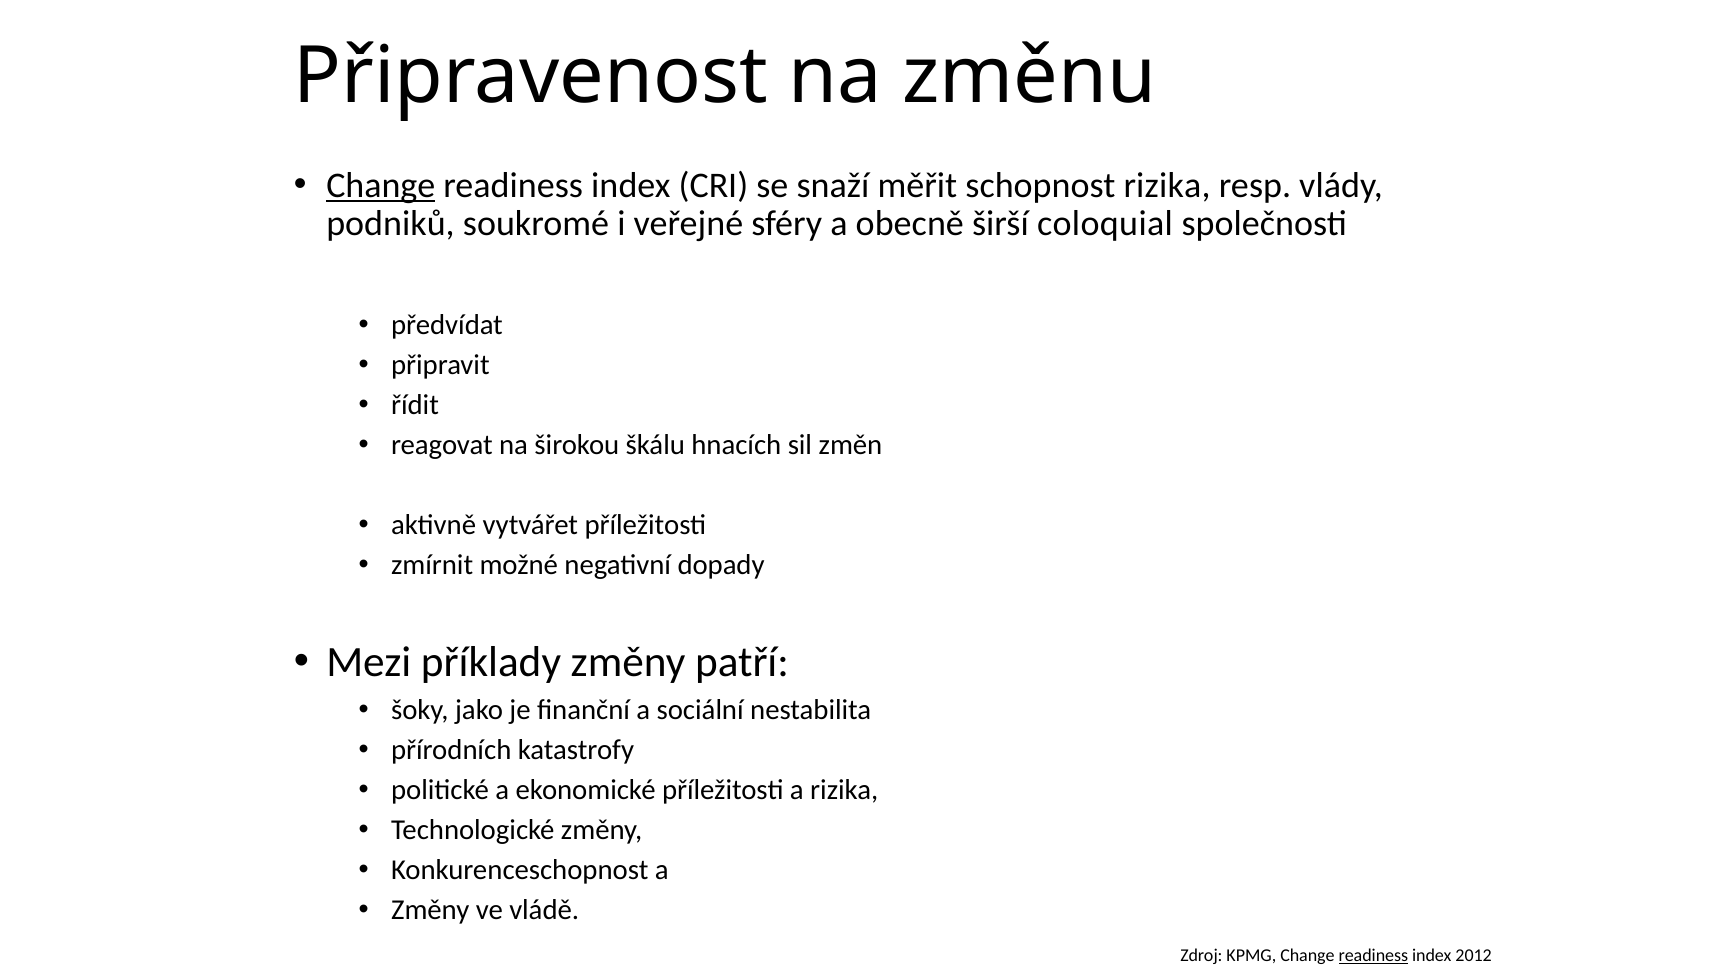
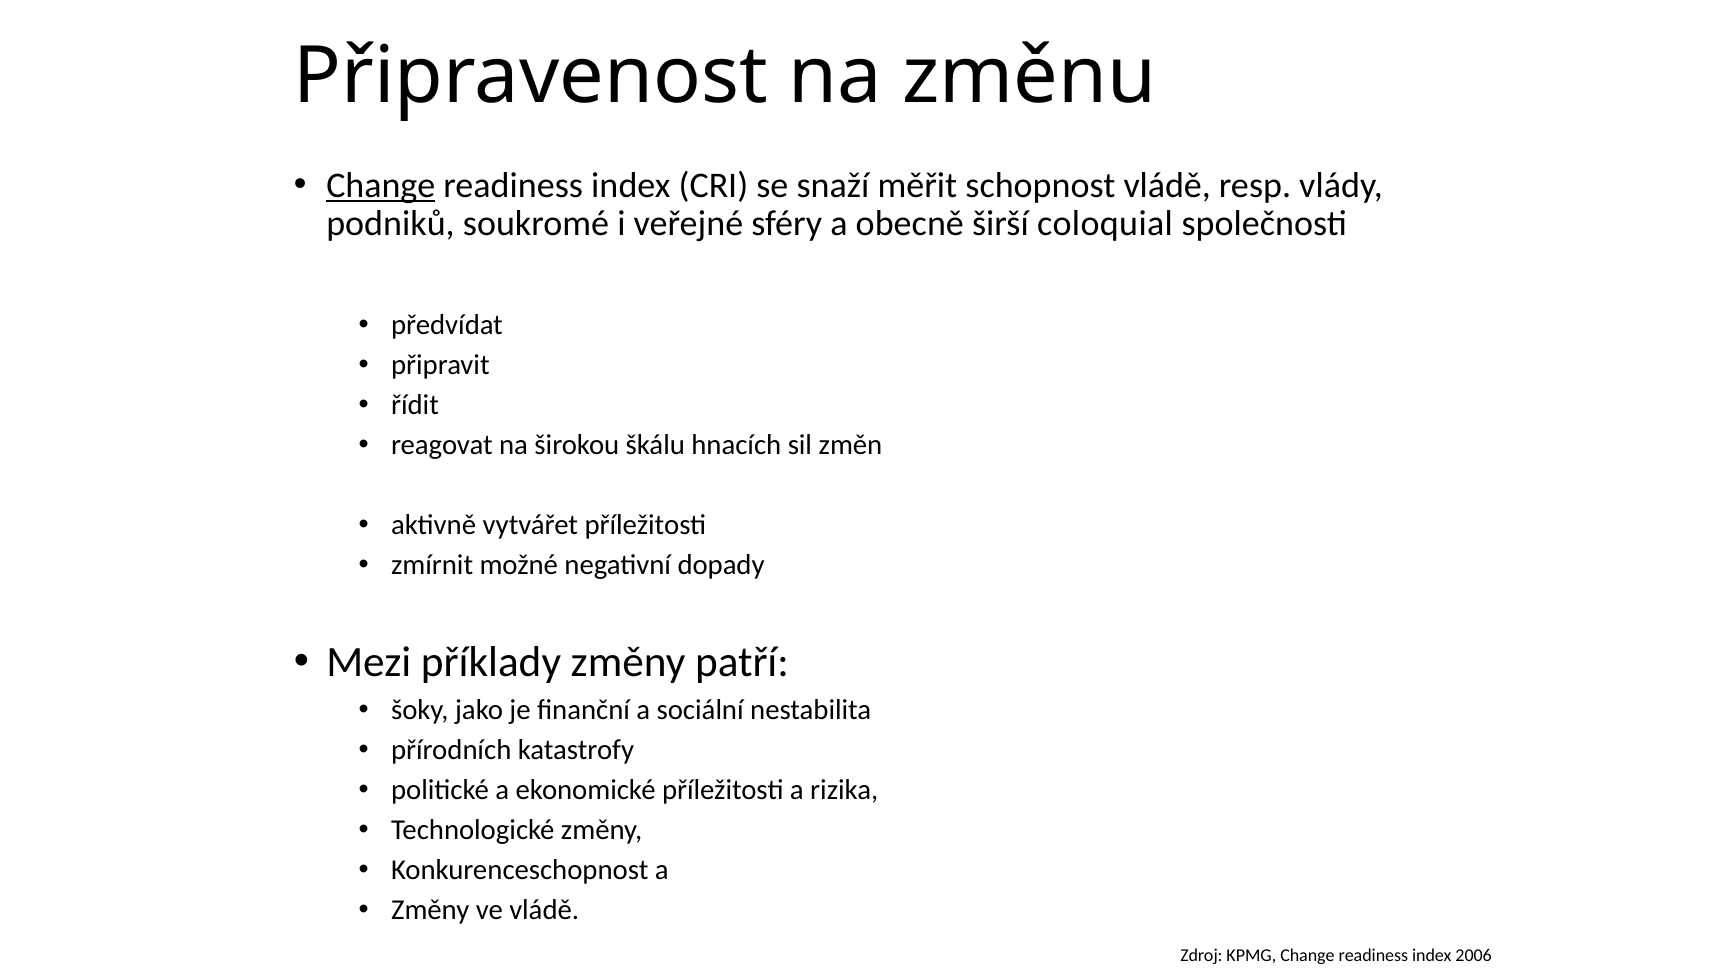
schopnost rizika: rizika -> vládě
readiness at (1373, 956) underline: present -> none
2012: 2012 -> 2006
